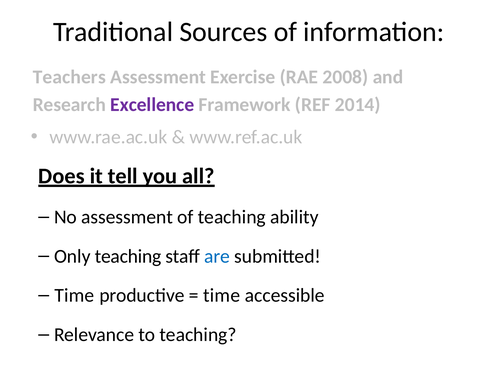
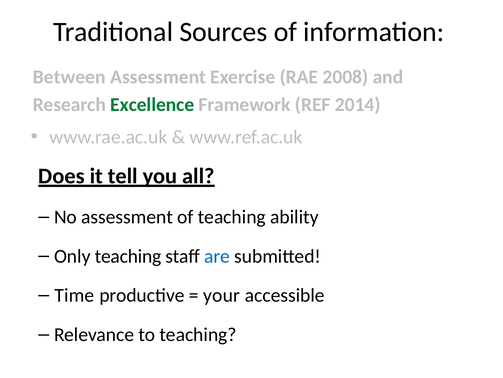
Teachers: Teachers -> Between
Excellence colour: purple -> green
time at (222, 295): time -> your
